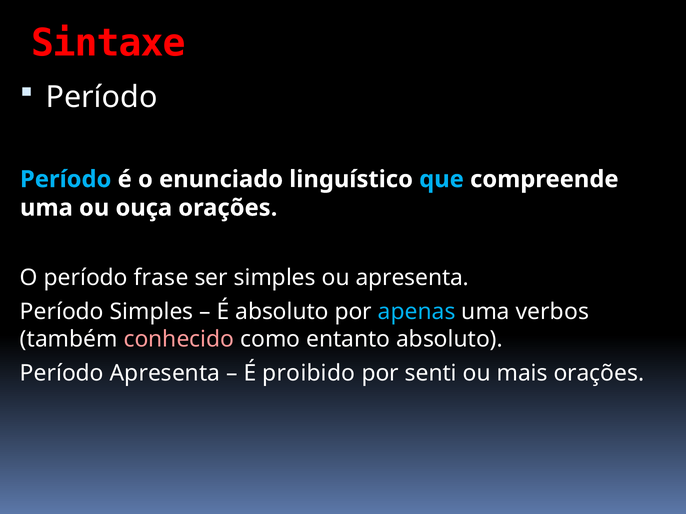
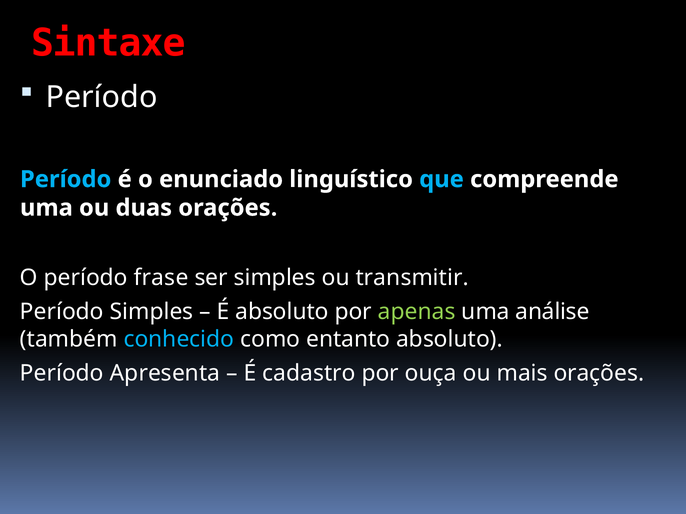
ouça: ouça -> duas
ou apresenta: apresenta -> transmitir
apenas colour: light blue -> light green
verbos: verbos -> análise
conhecido colour: pink -> light blue
proibido: proibido -> cadastro
senti: senti -> ouça
